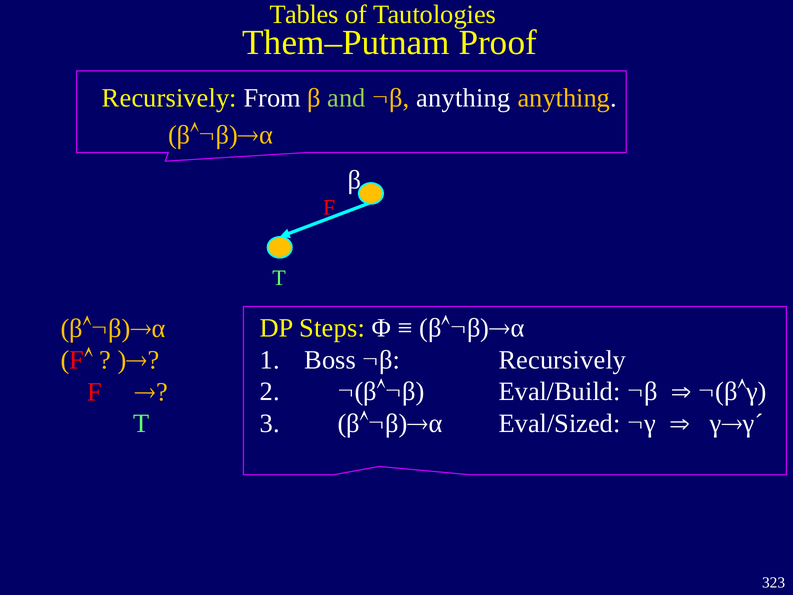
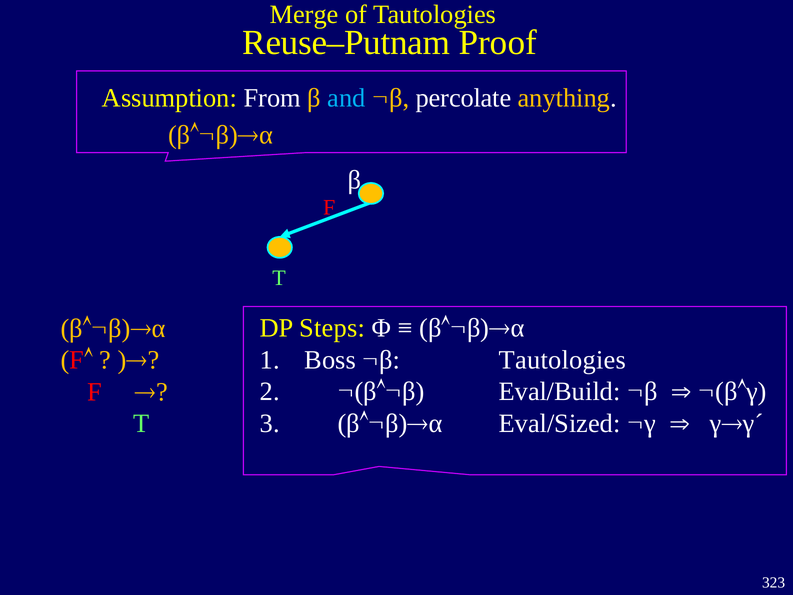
Tables: Tables -> Merge
Them–Putnam: Them–Putnam -> Reuse–Putnam
Recursively at (169, 98): Recursively -> Assumption
and colour: light green -> light blue
β anything: anything -> percolate
Recursively at (562, 360): Recursively -> Tautologies
